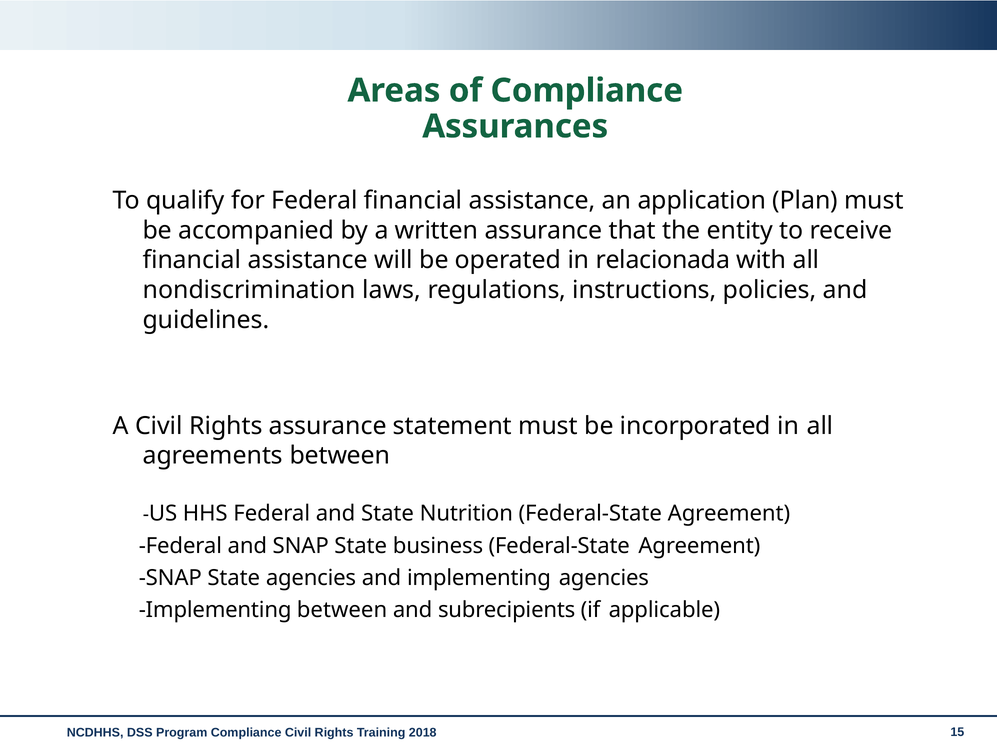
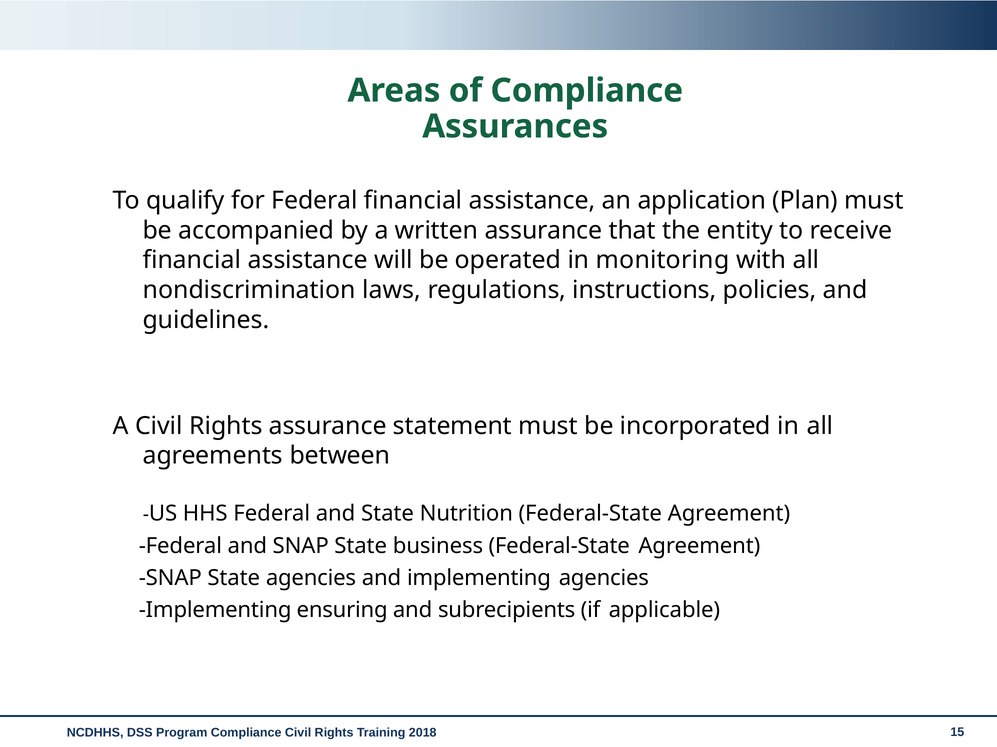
relacionada: relacionada -> monitoring
Implementing between: between -> ensuring
